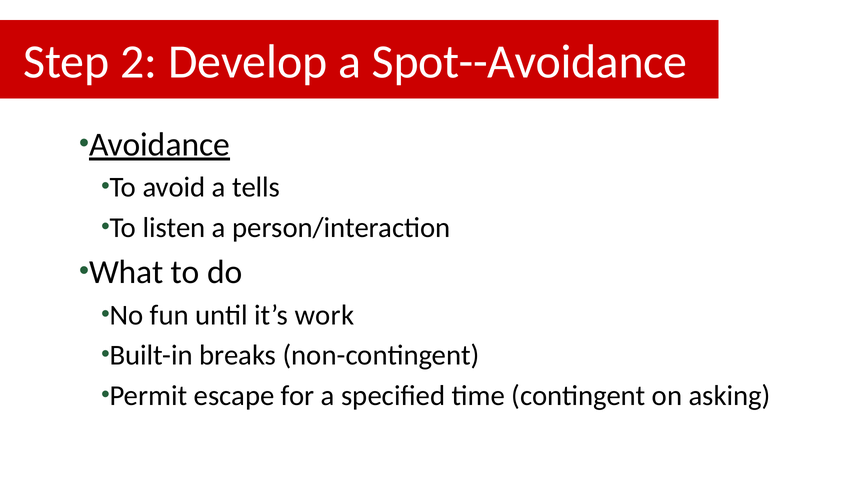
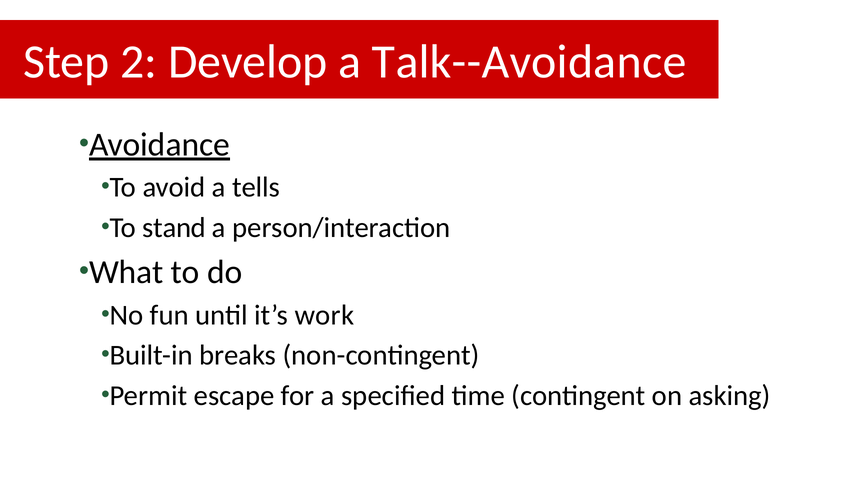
Spot--Avoidance: Spot--Avoidance -> Talk--Avoidance
listen: listen -> stand
